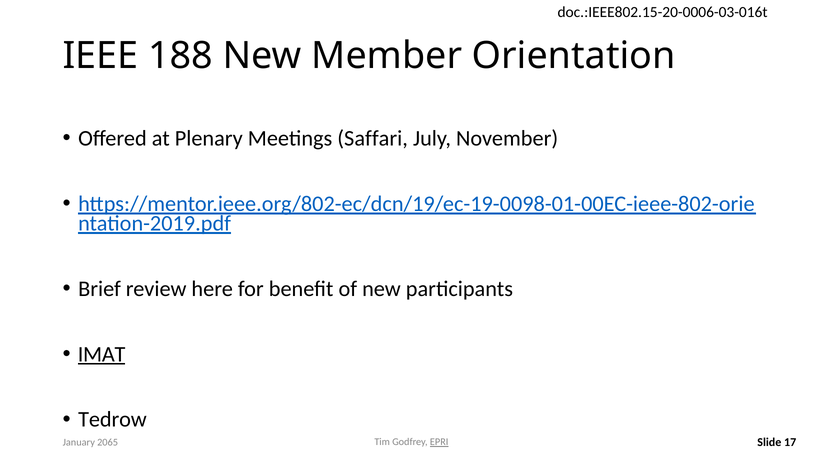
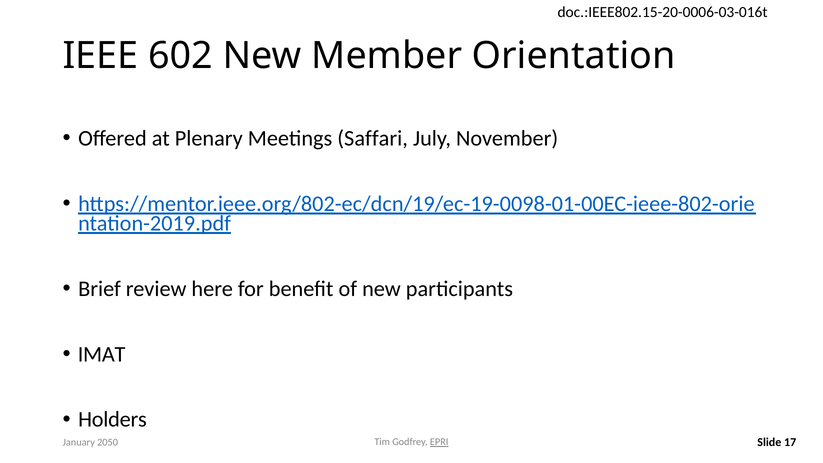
188: 188 -> 602
IMAT underline: present -> none
Tedrow: Tedrow -> Holders
2065: 2065 -> 2050
